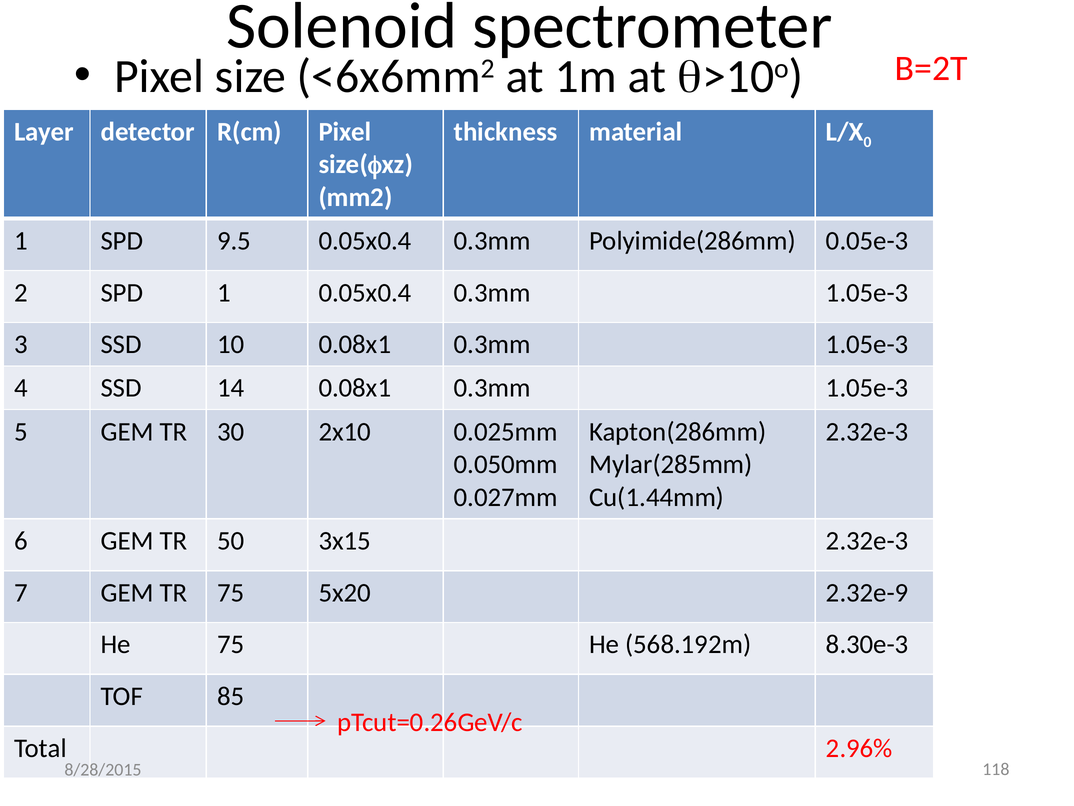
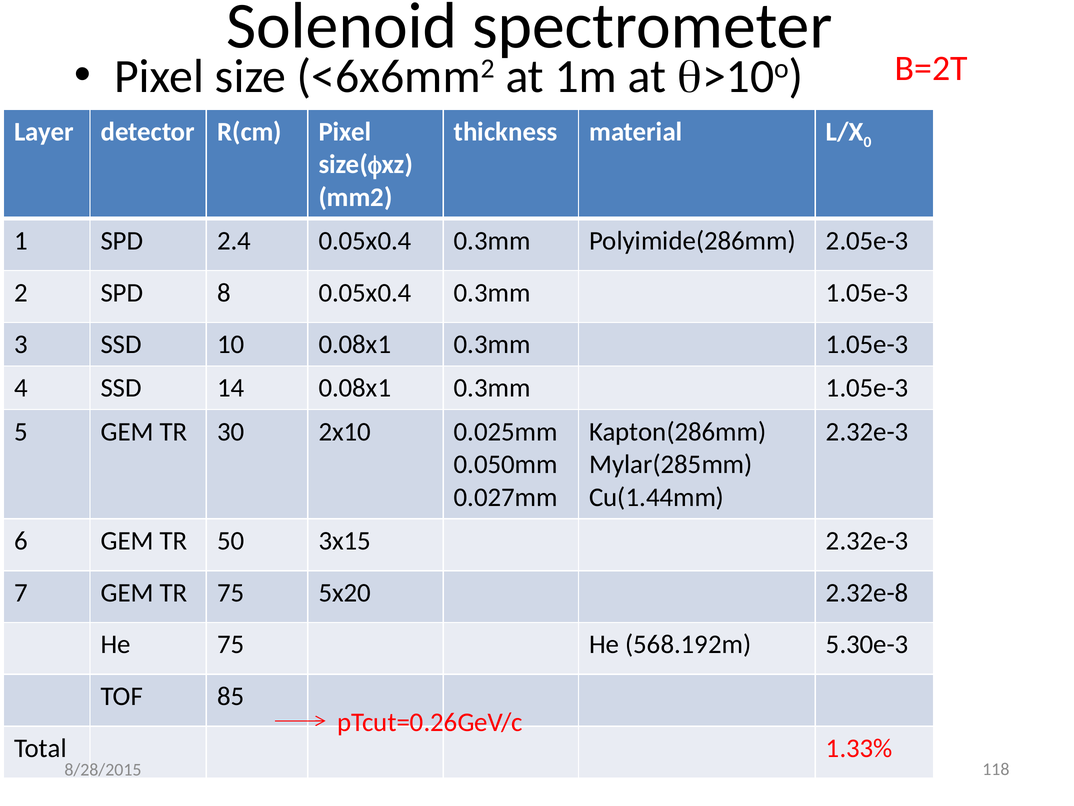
9.5: 9.5 -> 2.4
0.05e-3: 0.05e-3 -> 2.05e-3
SPD 1: 1 -> 8
2.32e-9: 2.32e-9 -> 2.32e-8
8.30e-3: 8.30e-3 -> 5.30e-3
2.96%: 2.96% -> 1.33%
